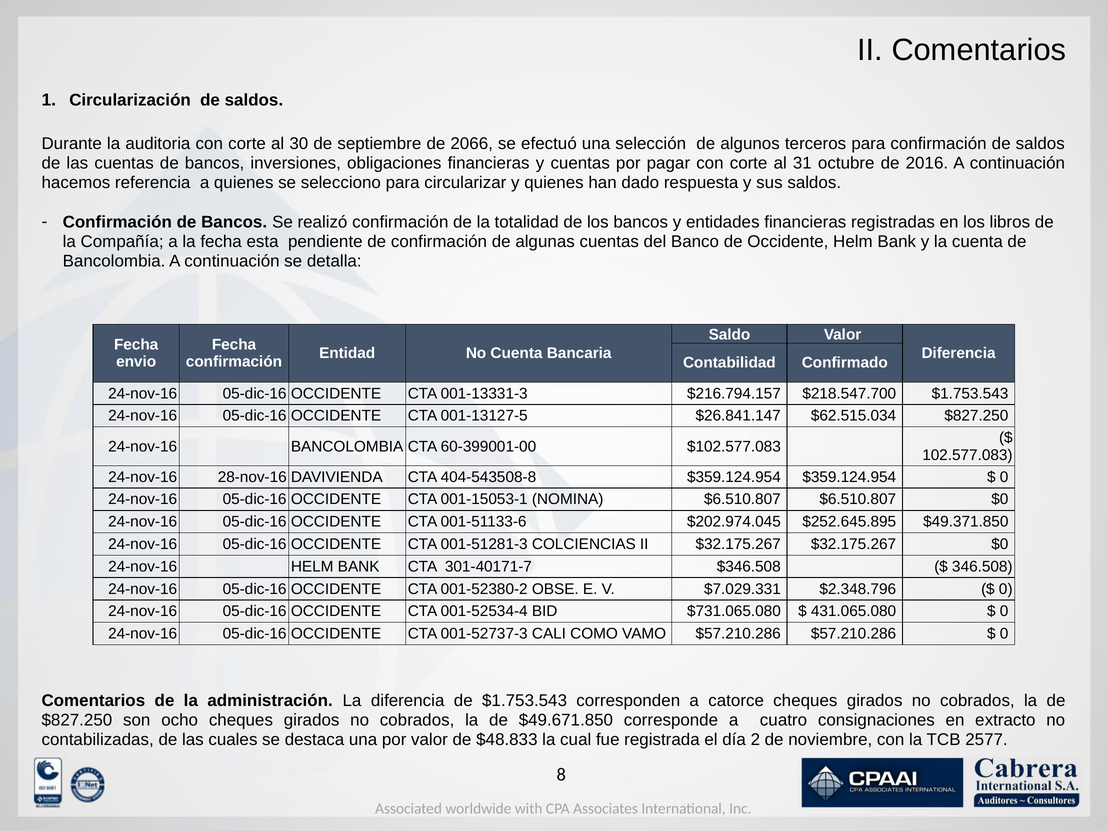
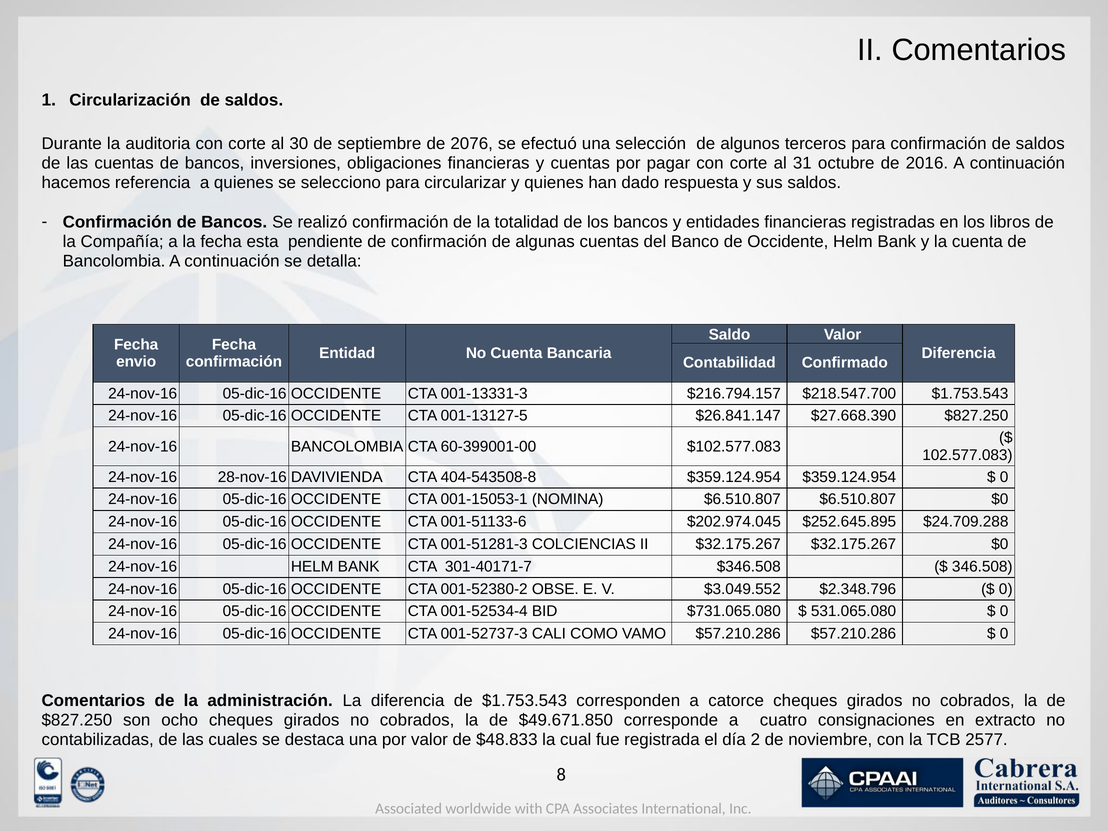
2066: 2066 -> 2076
$62.515.034: $62.515.034 -> $27.668.390
$49.371.850: $49.371.850 -> $24.709.288
$7.029.331: $7.029.331 -> $3.049.552
431.065.080: 431.065.080 -> 531.065.080
